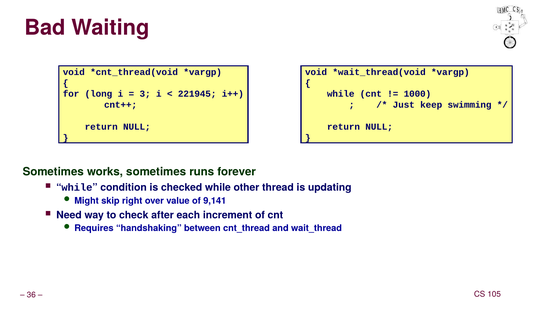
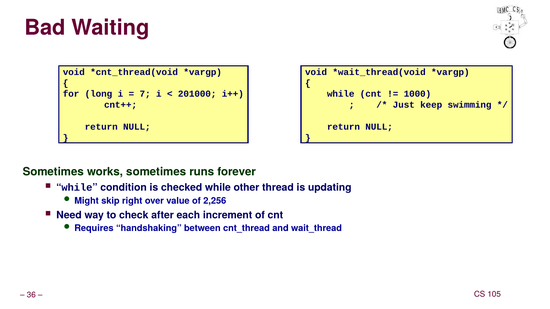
3: 3 -> 7
221945: 221945 -> 201000
9,141: 9,141 -> 2,256
